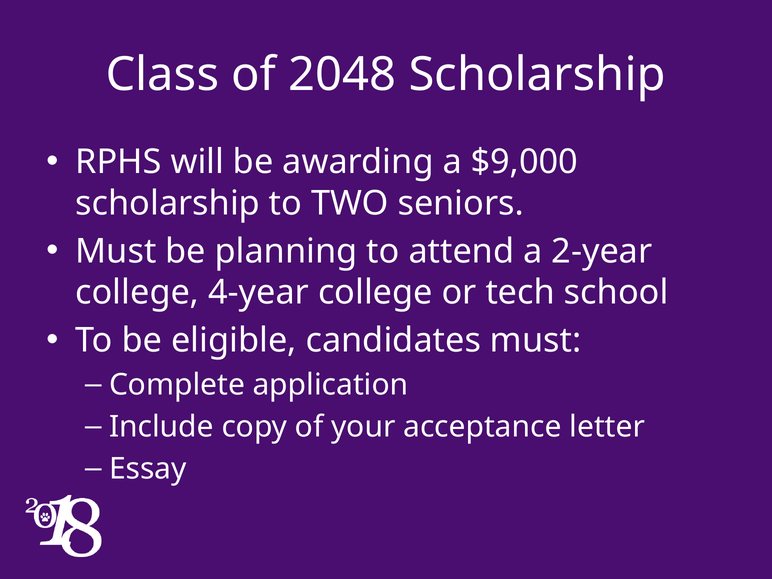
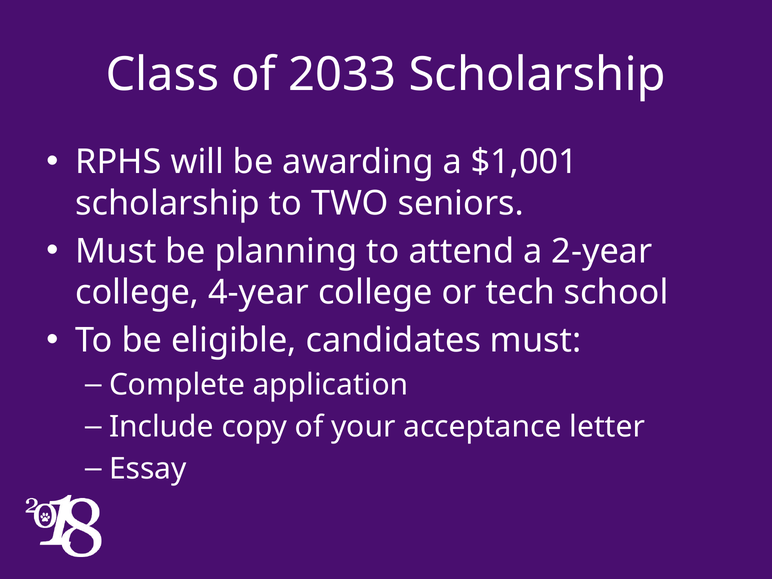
2048: 2048 -> 2033
$9,000: $9,000 -> $1,001
